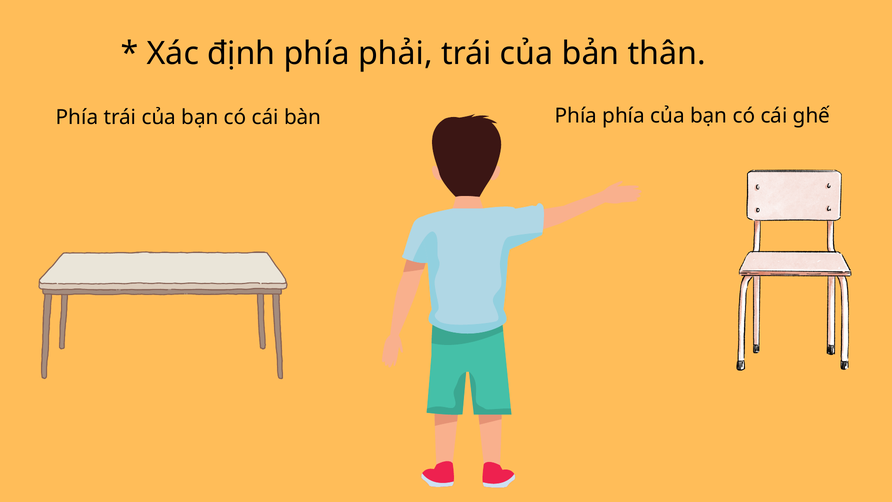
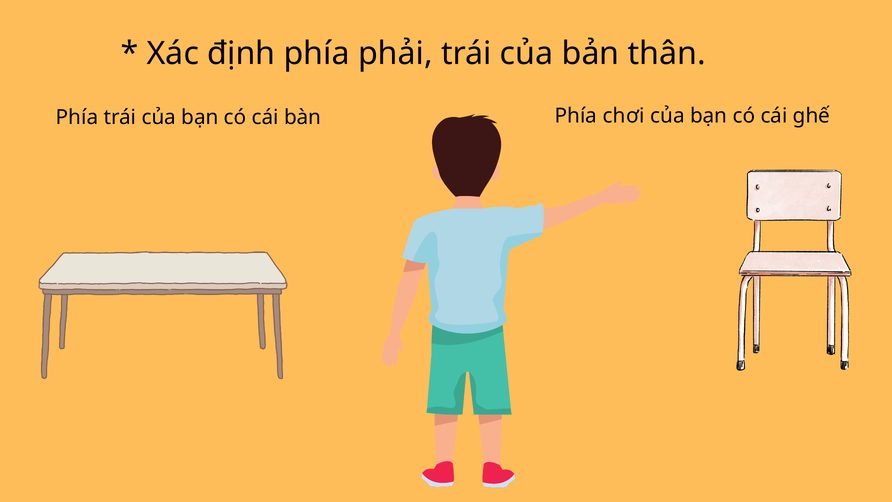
Phía phía: phía -> chơi
